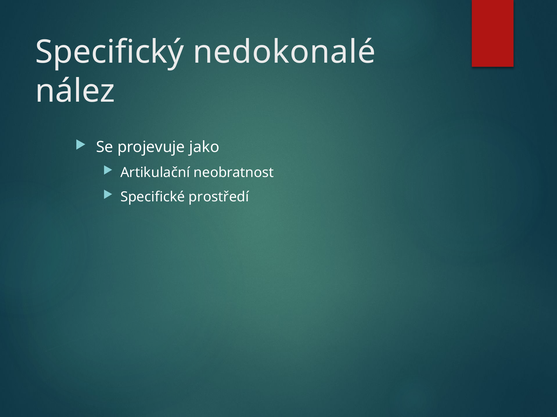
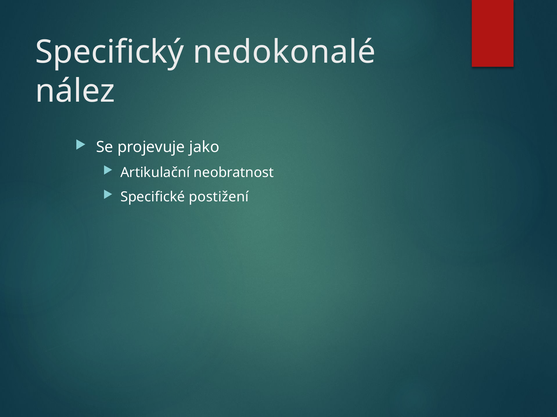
prostředí: prostředí -> postižení
